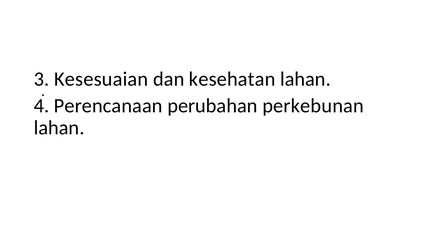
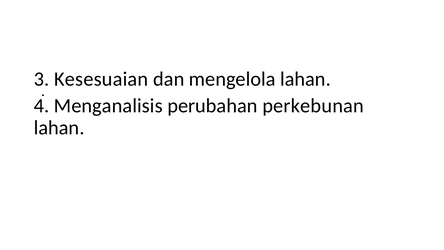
kesehatan: kesehatan -> mengelola
Perencanaan: Perencanaan -> Menganalisis
